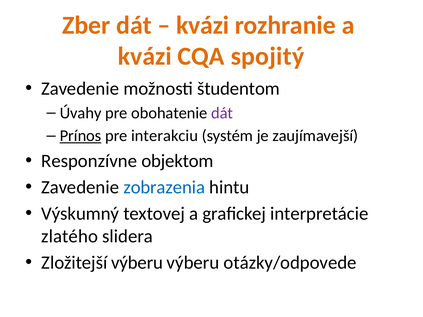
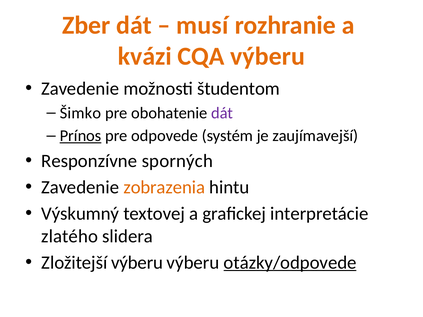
kvázi at (203, 25): kvázi -> musí
CQA spojitý: spojitý -> výberu
Úvahy: Úvahy -> Šimko
interakciu: interakciu -> odpovede
objektom: objektom -> sporných
zobrazenia colour: blue -> orange
otázky/odpovede underline: none -> present
